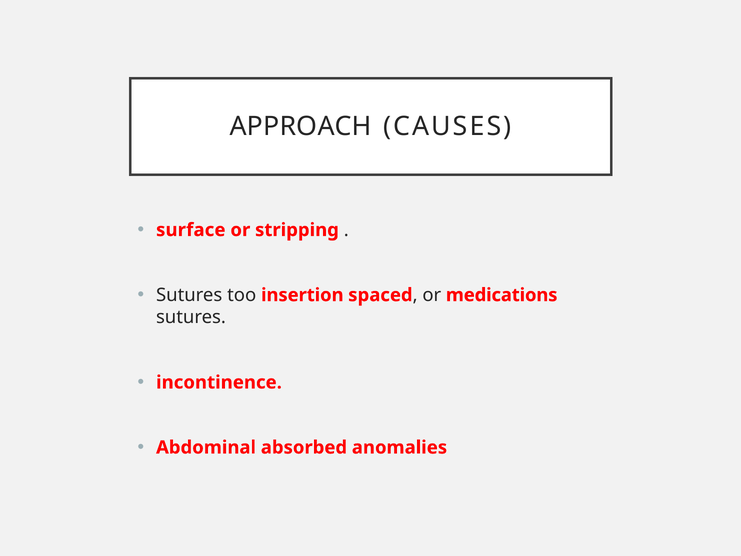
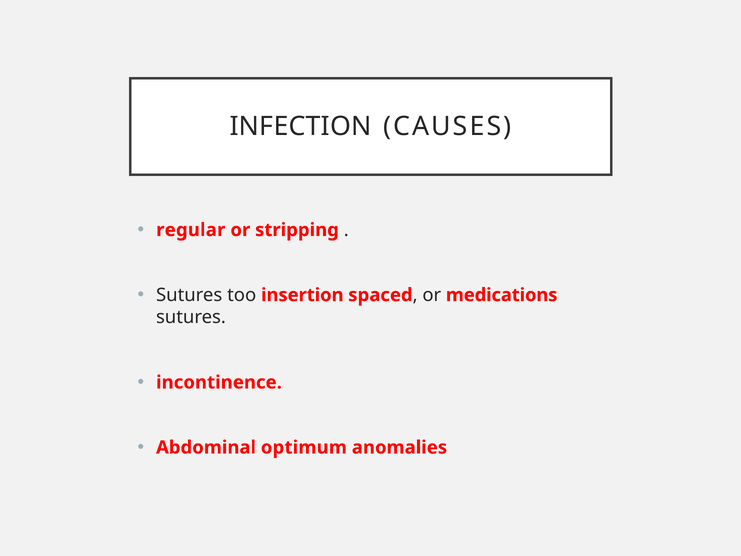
APPROACH: APPROACH -> INFECTION
surface: surface -> regular
absorbed: absorbed -> optimum
